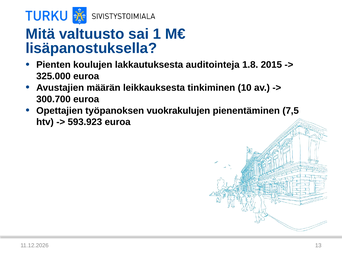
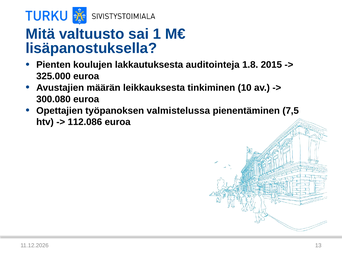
300.700: 300.700 -> 300.080
vuokrakulujen: vuokrakulujen -> valmistelussa
593.923: 593.923 -> 112.086
